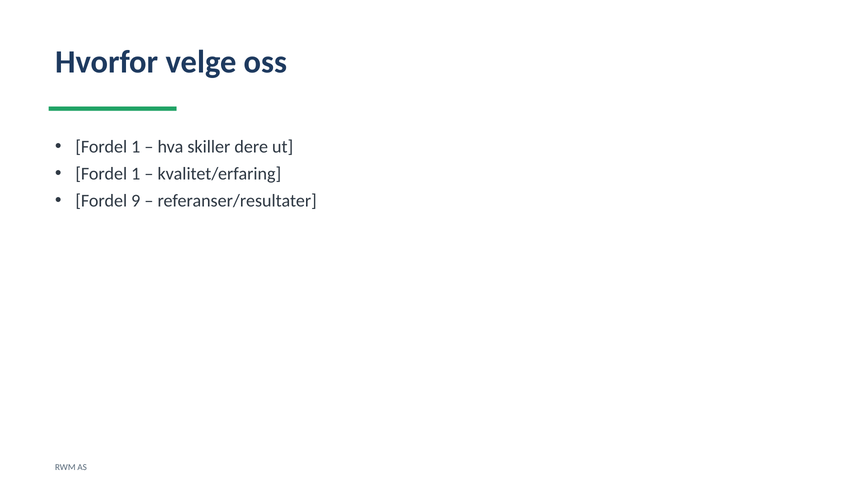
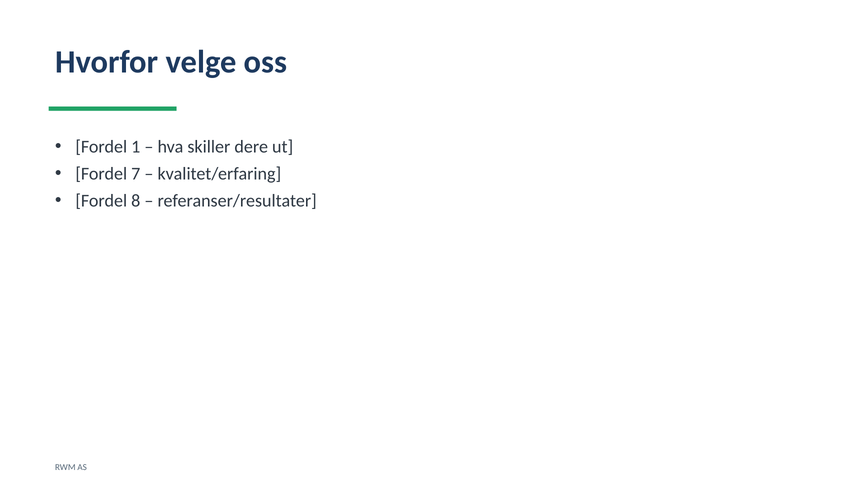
1 at (136, 174): 1 -> 7
9: 9 -> 8
